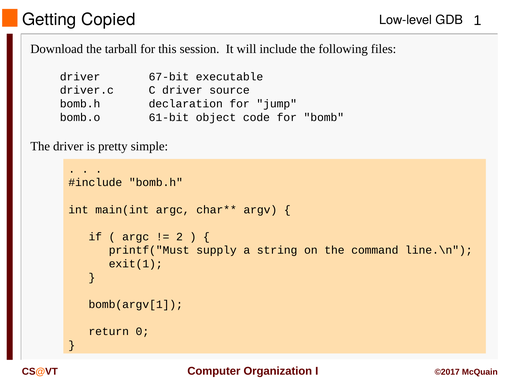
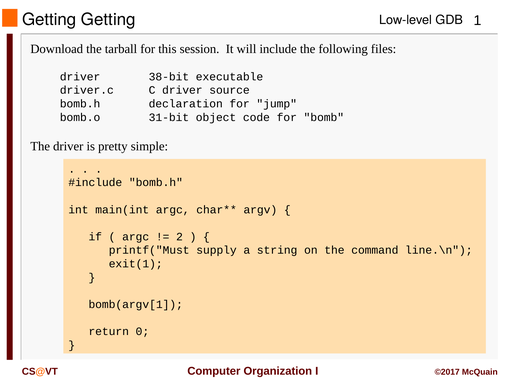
Getting Copied: Copied -> Getting
67-bit: 67-bit -> 38-bit
61-bit: 61-bit -> 31-bit
